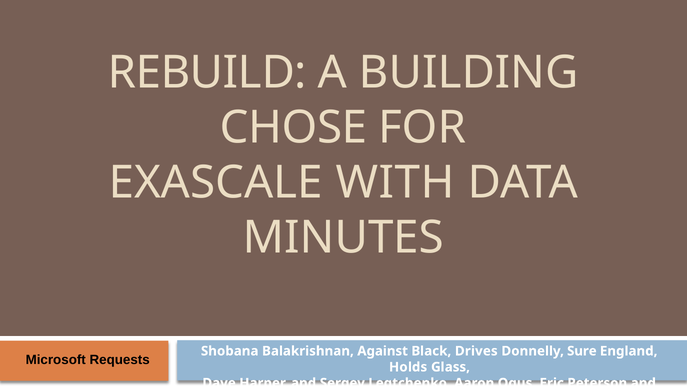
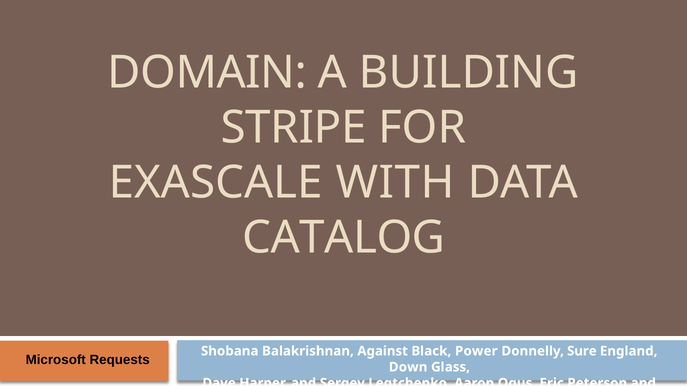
REBUILD: REBUILD -> DOMAIN
CHOSE: CHOSE -> STRIPE
MINUTES: MINUTES -> CATALOG
Drives: Drives -> Power
Holds: Holds -> Down
